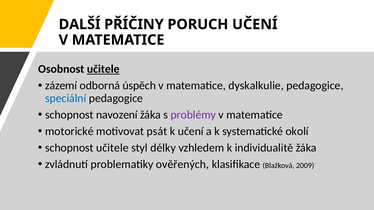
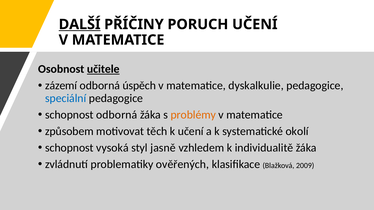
DALŠÍ underline: none -> present
schopnost navození: navození -> odborná
problémy colour: purple -> orange
motorické: motorické -> způsobem
psát: psát -> těch
schopnost učitele: učitele -> vysoká
délky: délky -> jasně
